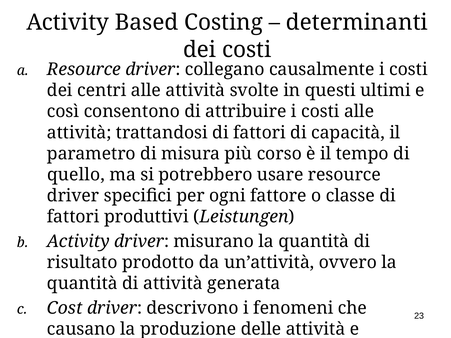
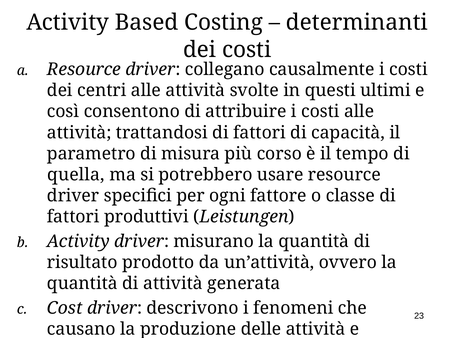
quello: quello -> quella
